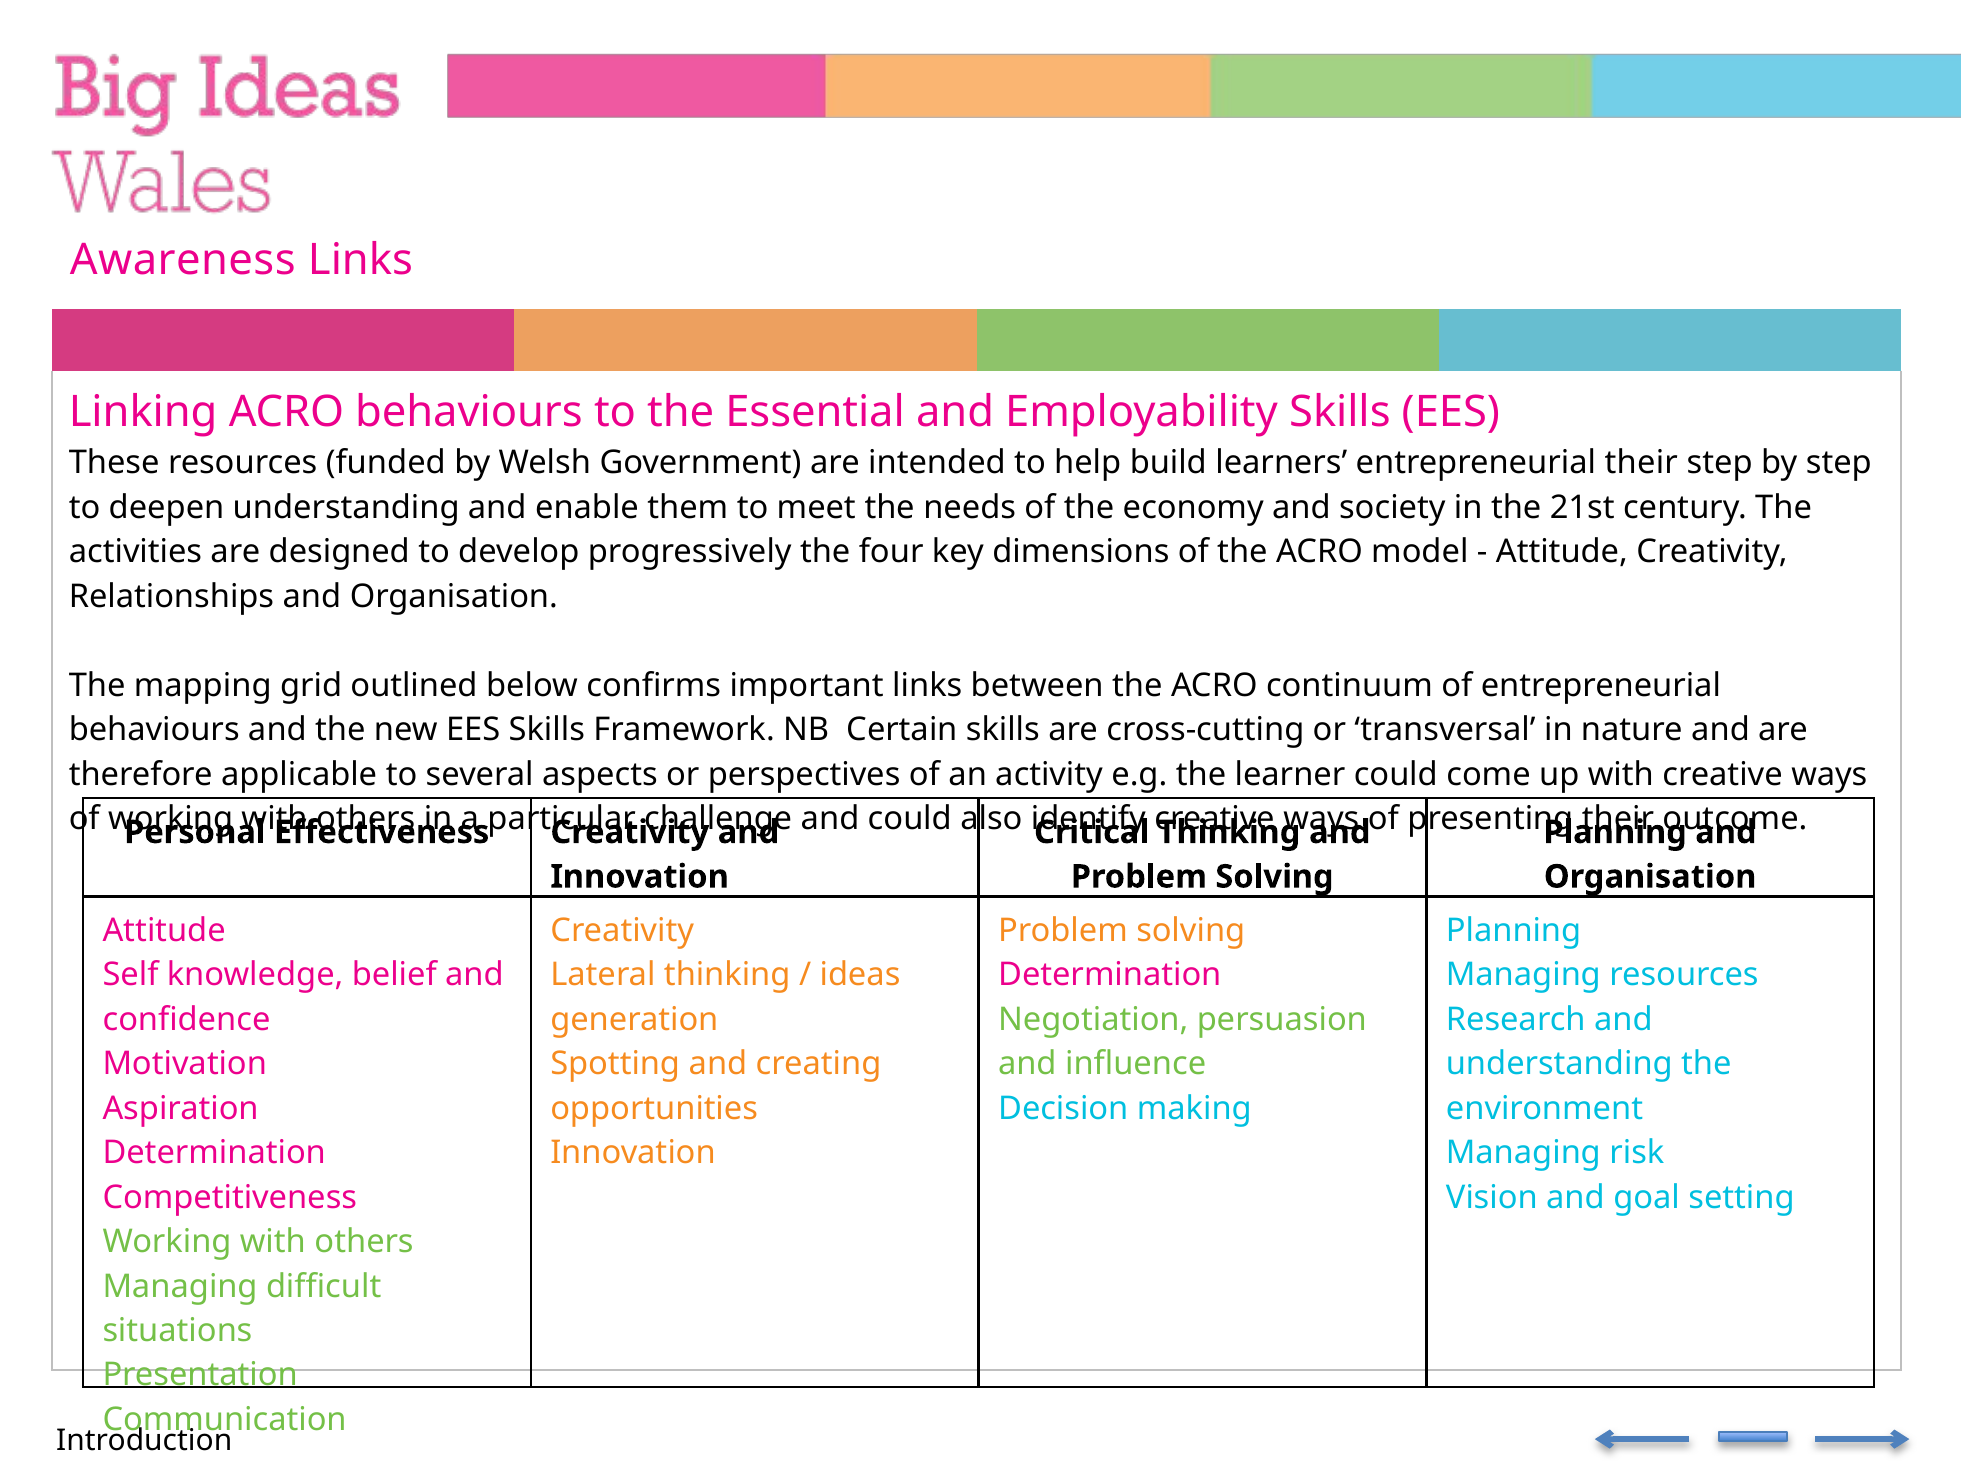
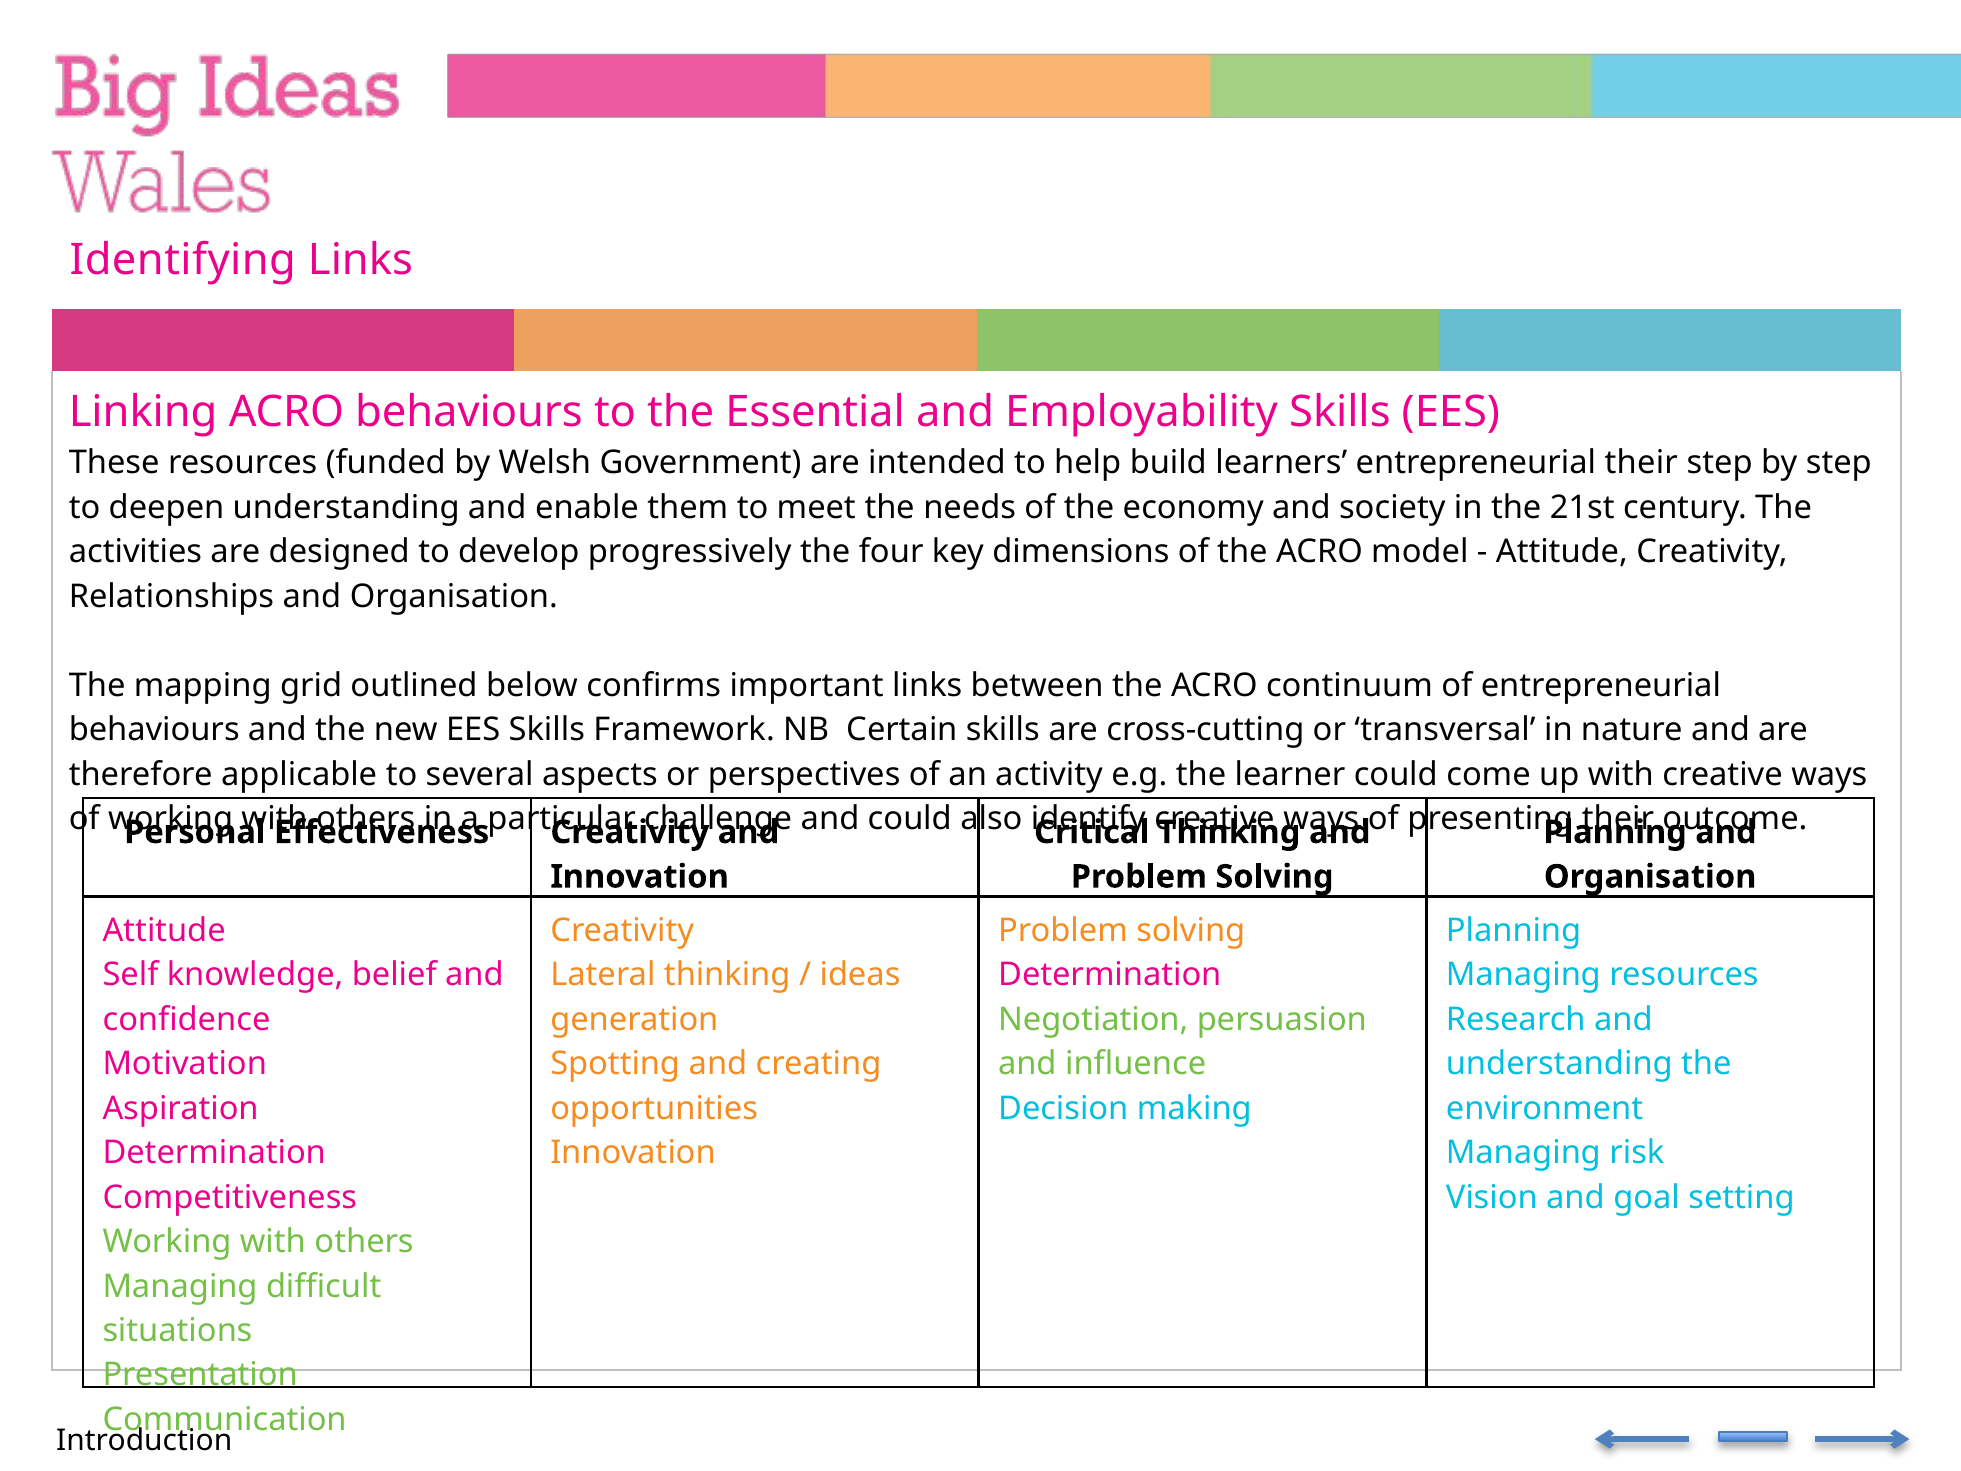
Awareness: Awareness -> Identifying
